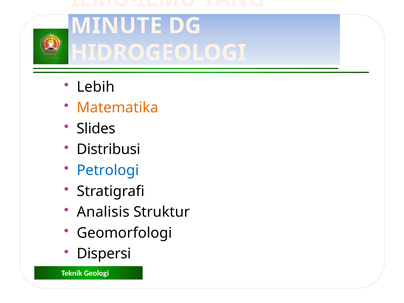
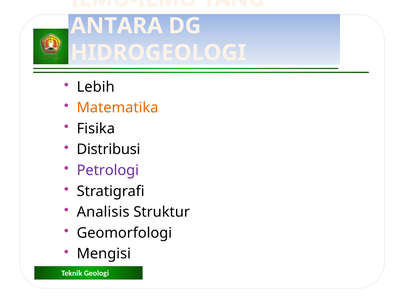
MINUTE: MINUTE -> ANTARA
Slides: Slides -> Fisika
Petrologi colour: blue -> purple
Dispersi: Dispersi -> Mengisi
